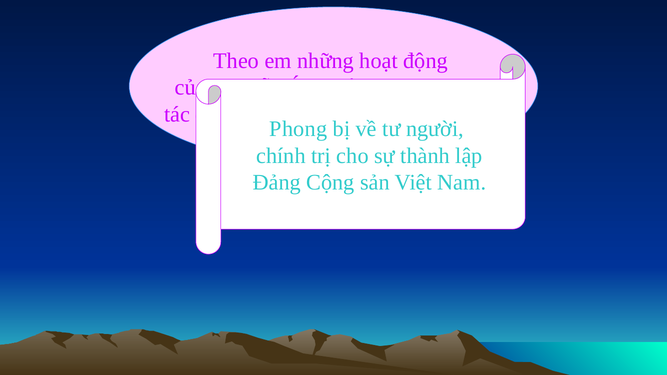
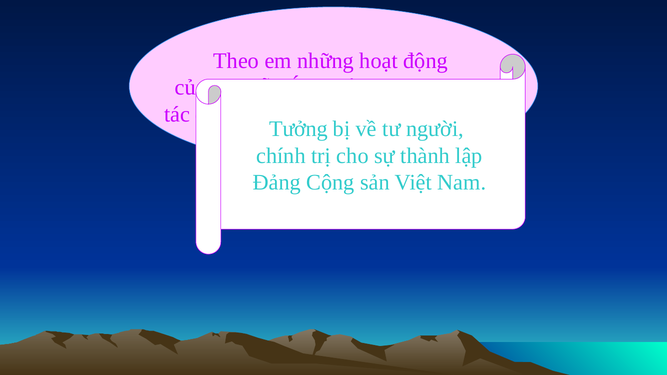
Phong: Phong -> Tưởng
